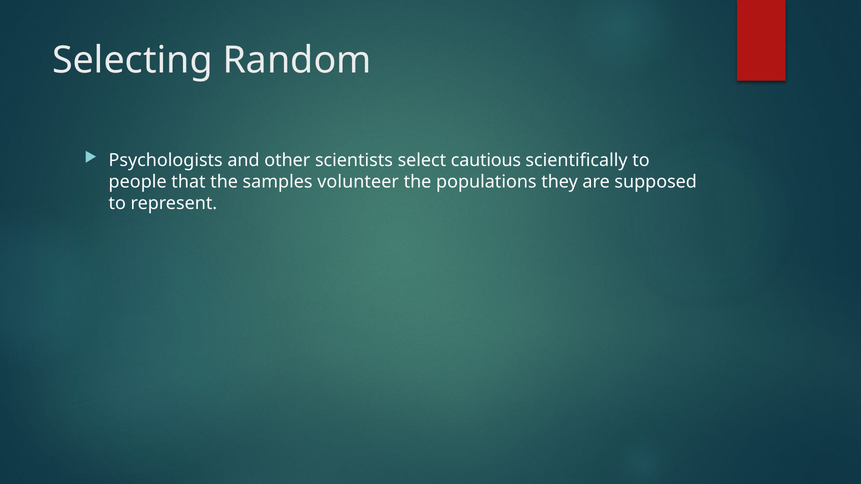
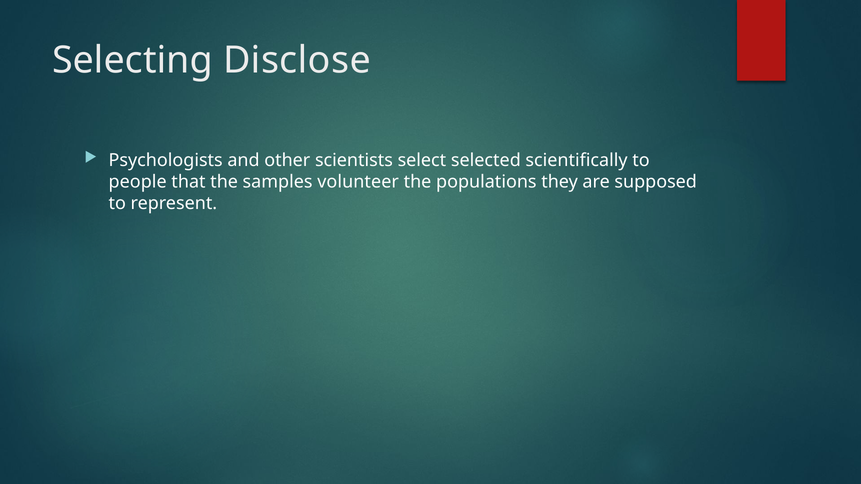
Random: Random -> Disclose
cautious: cautious -> selected
